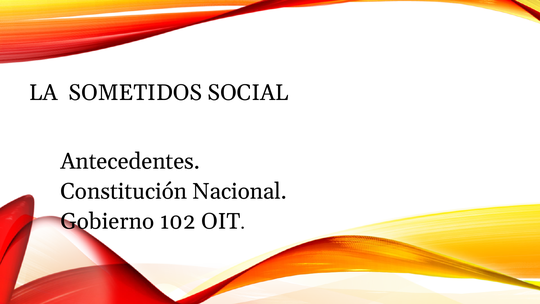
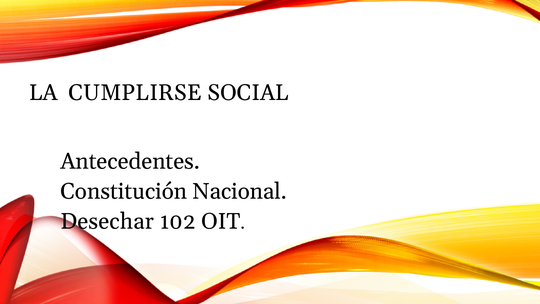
SOMETIDOS: SOMETIDOS -> CUMPLIRSE
Gobierno: Gobierno -> Desechar
